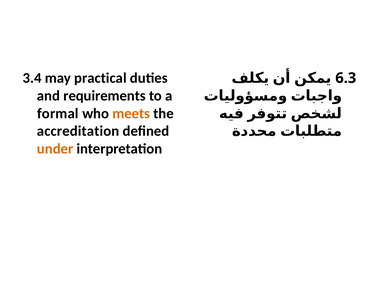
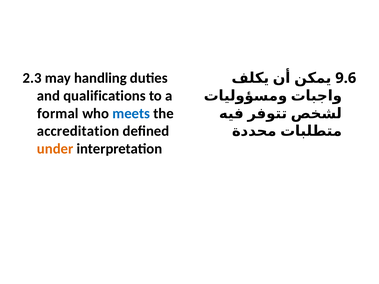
3.4: 3.4 -> 2.3
practical: practical -> handling
6.3: 6.3 -> 9.6
requirements: requirements -> qualifications
meets colour: orange -> blue
